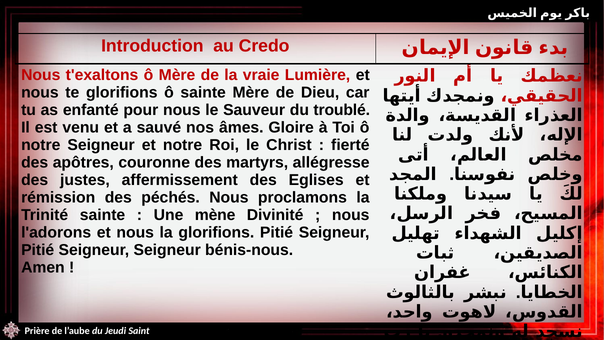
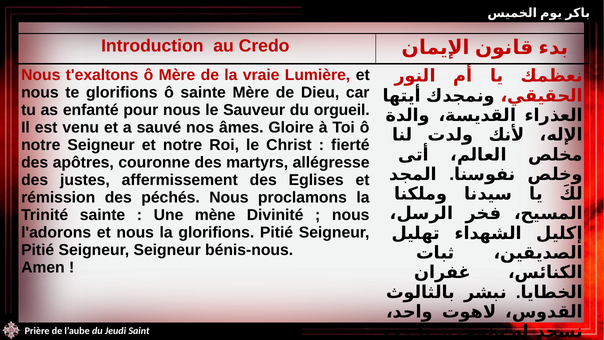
troublé: troublé -> orgueil
